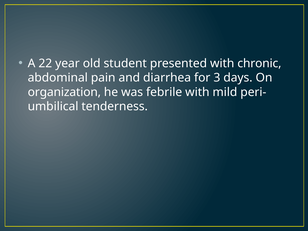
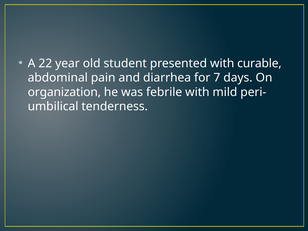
chronic: chronic -> curable
3: 3 -> 7
